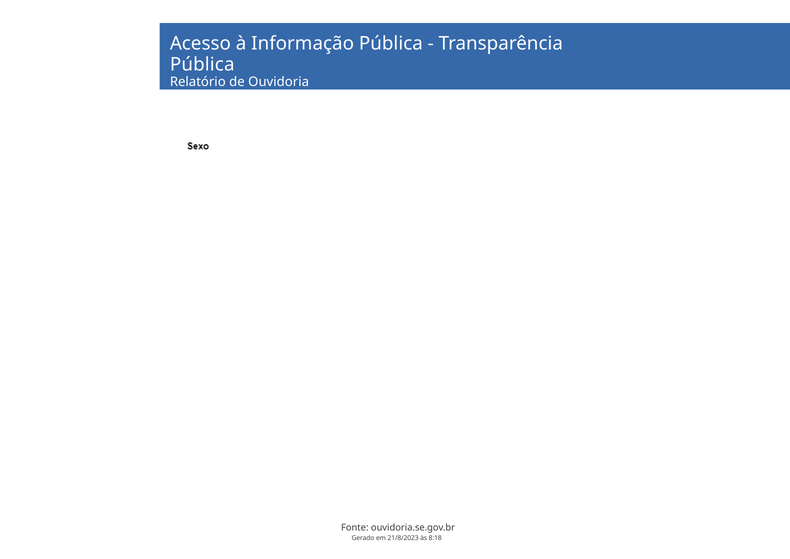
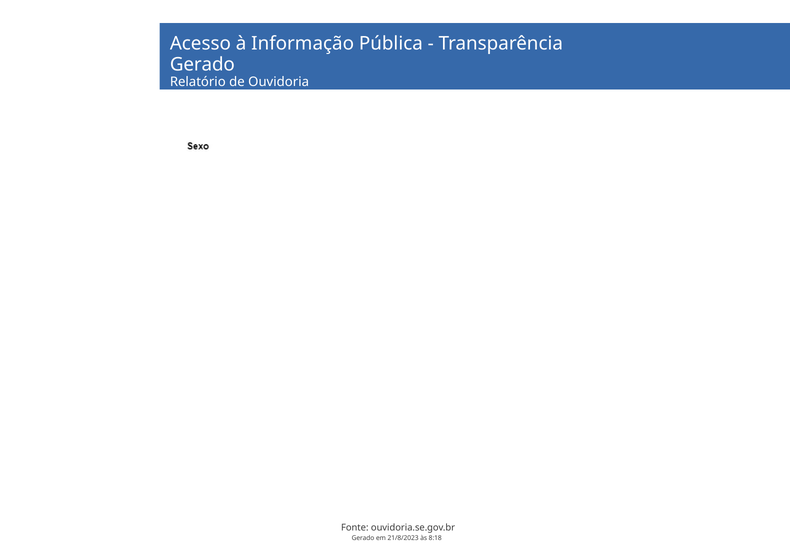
Pública at (202, 65): Pública -> Gerado
